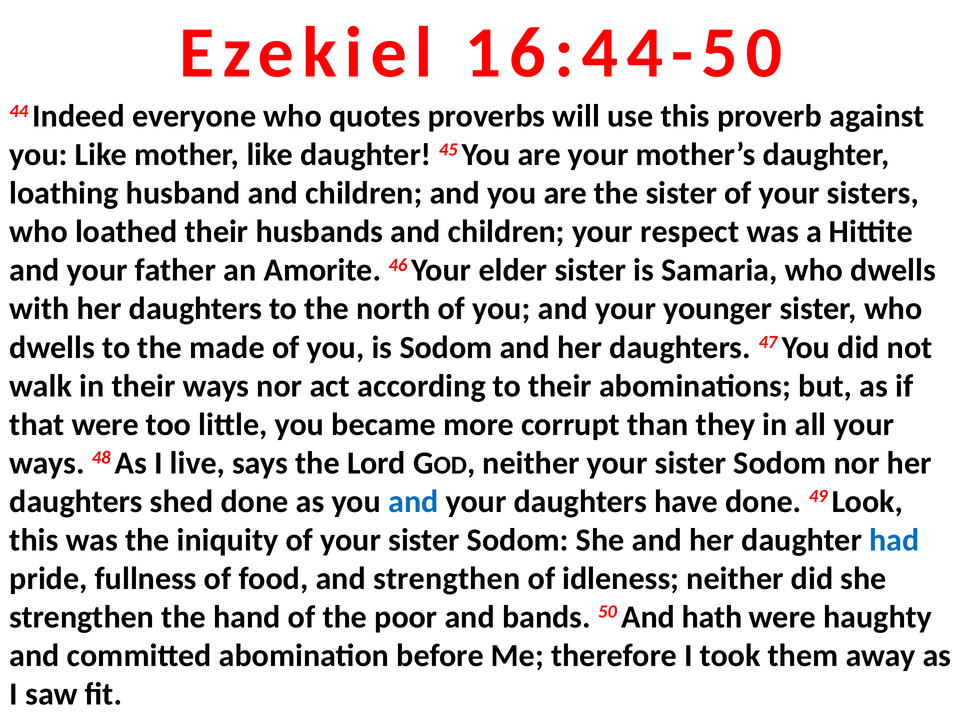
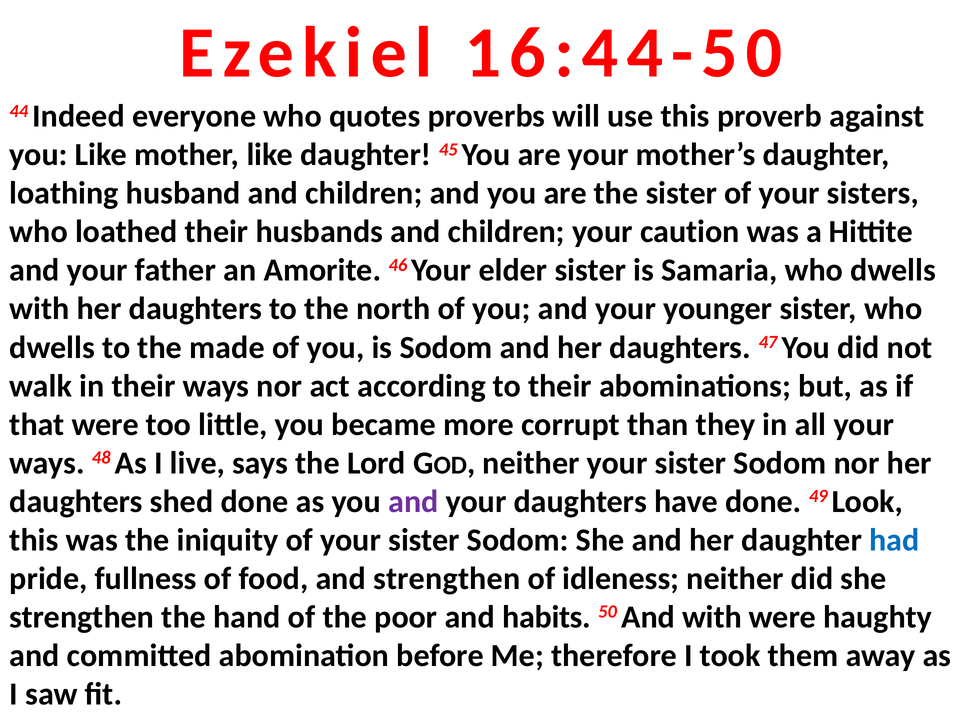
respect: respect -> caution
and at (413, 502) colour: blue -> purple
bands: bands -> habits
And hath: hath -> with
